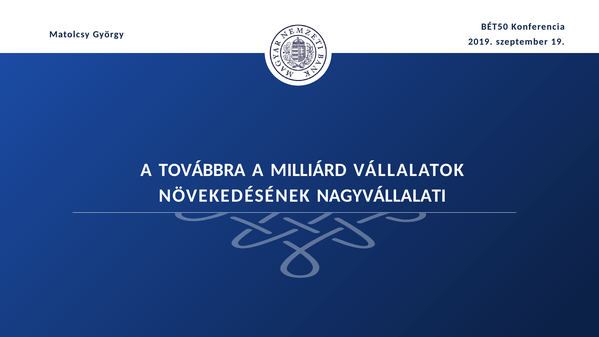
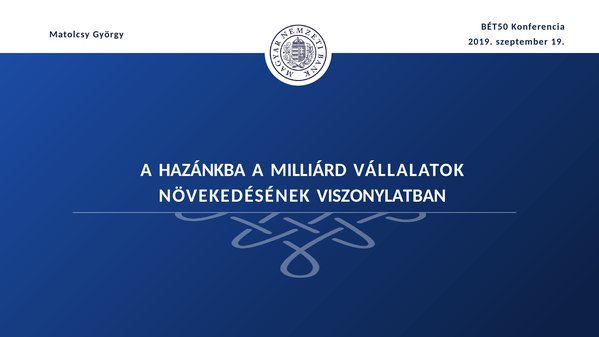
TOVÁBBRA: TOVÁBBRA -> HAZÁNKBA
NAGYVÁLLALATI: NAGYVÁLLALATI -> VISZONYLATBAN
